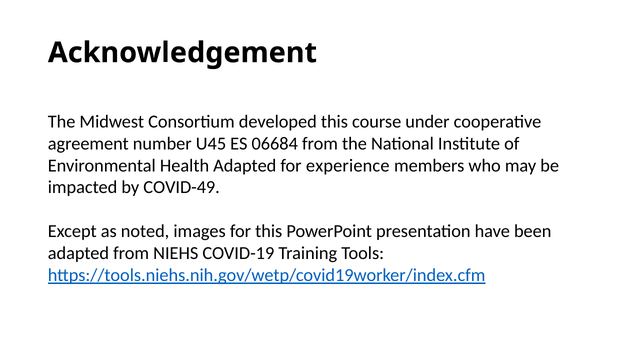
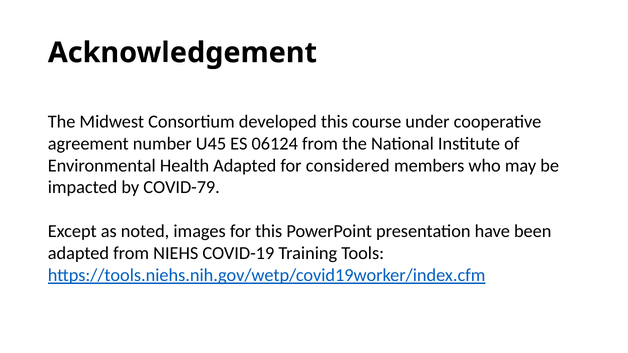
06684: 06684 -> 06124
experience: experience -> considered
COVID-49: COVID-49 -> COVID-79
